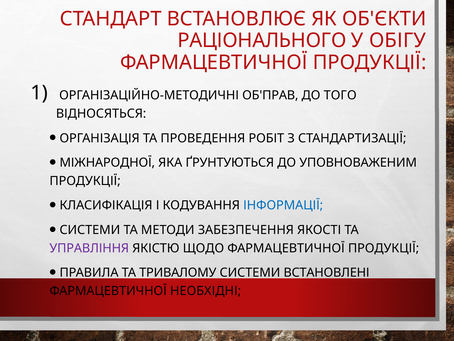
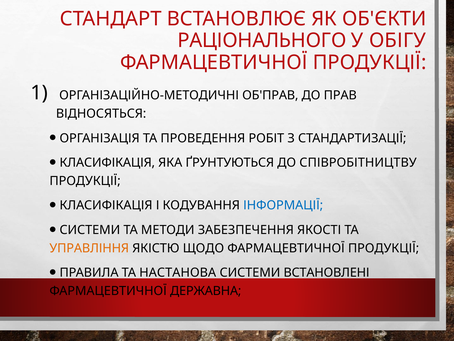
ТОГО: ТОГО -> ПРАВ
МІЖНАРОДНОЇ at (107, 162): МІЖНАРОДНОЇ -> КЛАСИФІКАЦІЯ
УПОВНОВАЖЕНИМ: УПОВНОВАЖЕНИМ -> СПІВРОБІТНИЦТВУ
УПРАВЛІННЯ colour: purple -> orange
ТРИВАЛОМУ: ТРИВАЛОМУ -> НАСТАНОВА
НЕОБХІДНІ: НЕОБХІДНІ -> ДЕРЖАВНА
